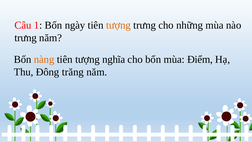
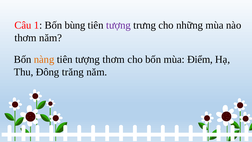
ngày: ngày -> bùng
tượng at (118, 25) colour: orange -> purple
trưng at (26, 38): trưng -> thơm
tượng nghĩa: nghĩa -> thơm
